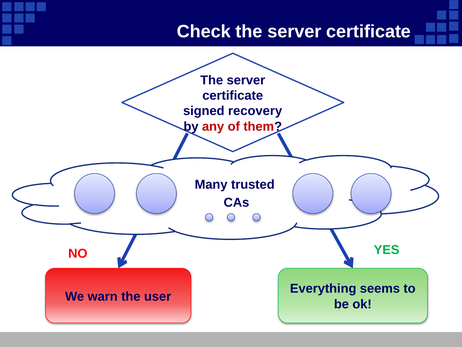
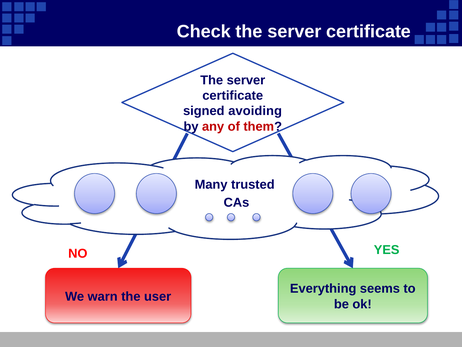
recovery: recovery -> avoiding
